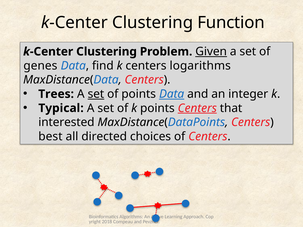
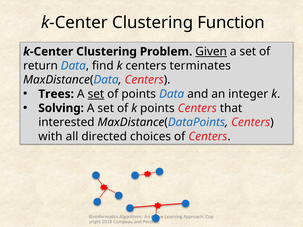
genes: genes -> return
logarithms: logarithms -> terminates
Data at (172, 94) underline: present -> none
Typical: Typical -> Solving
Centers at (197, 108) underline: present -> none
best: best -> with
